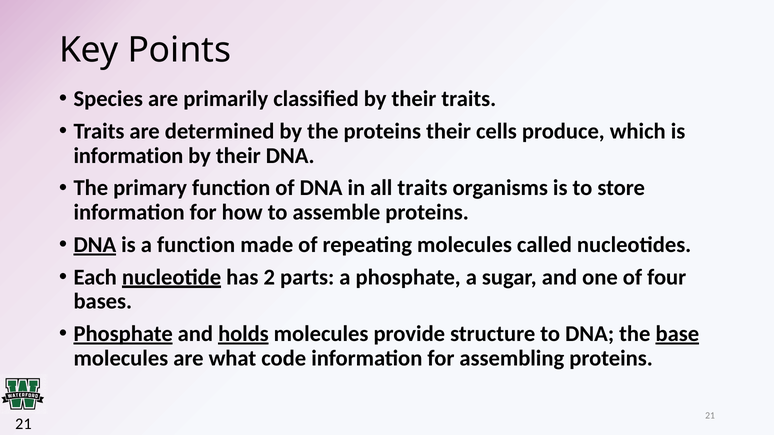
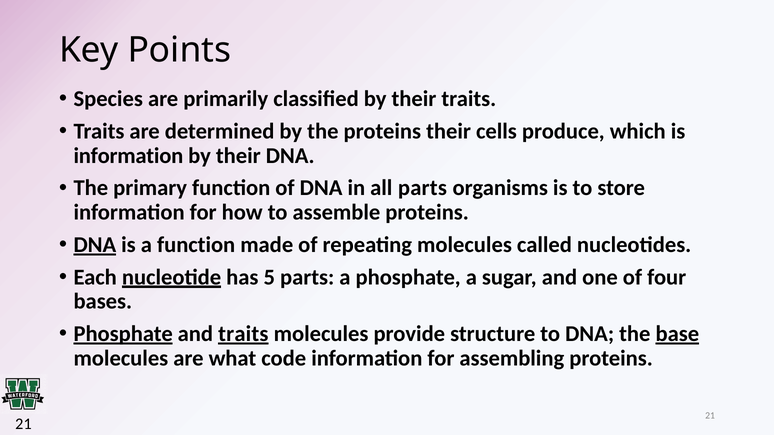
all traits: traits -> parts
2: 2 -> 5
and holds: holds -> traits
